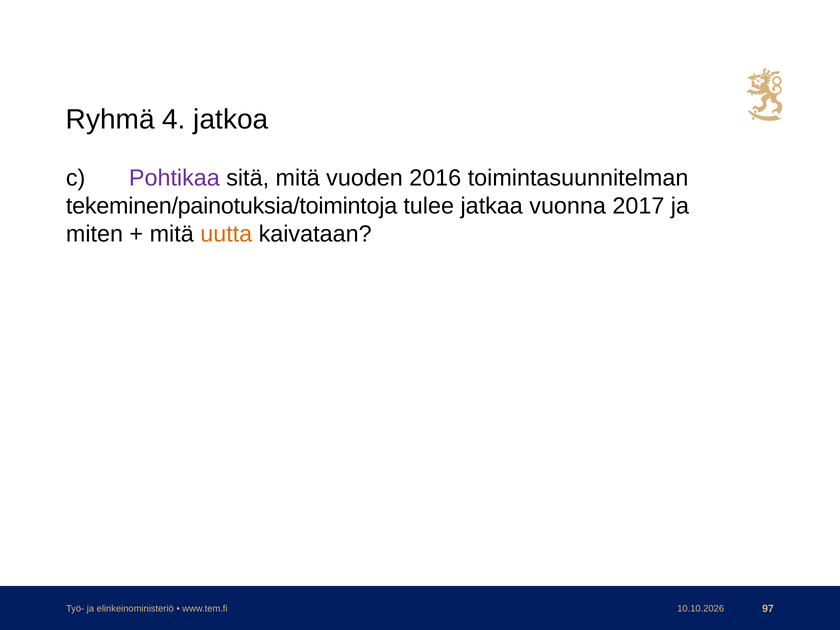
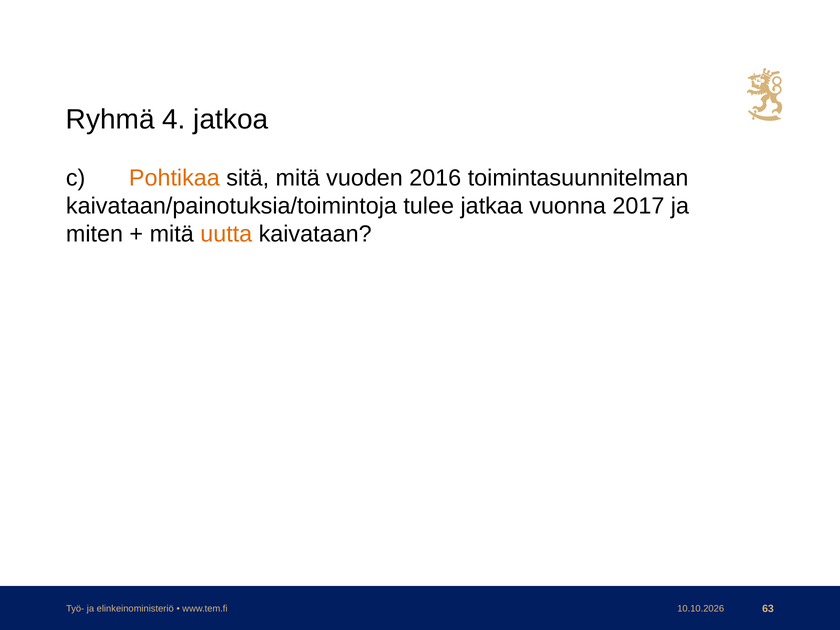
Pohtikaa colour: purple -> orange
tekeminen/painotuksia/toimintoja: tekeminen/painotuksia/toimintoja -> kaivataan/painotuksia/toimintoja
97: 97 -> 63
